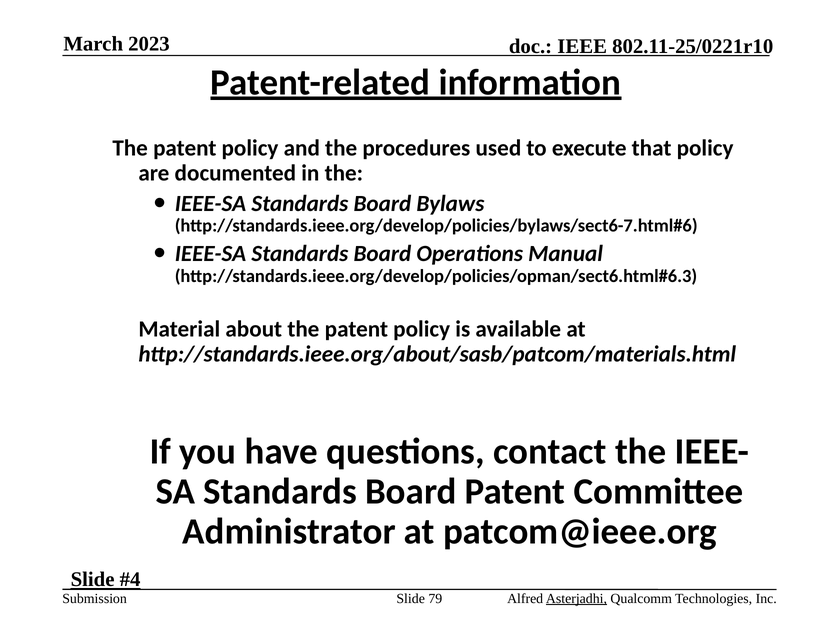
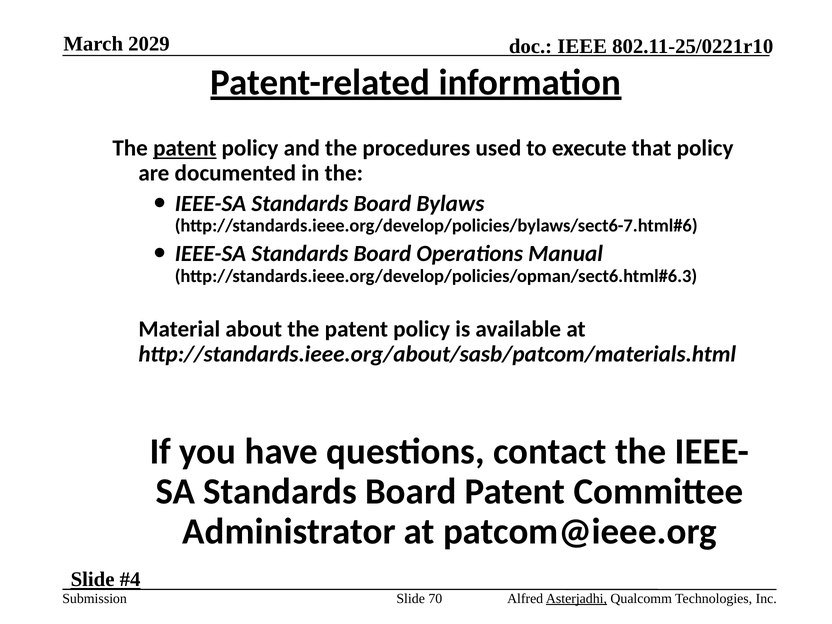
2023: 2023 -> 2029
patent at (185, 148) underline: none -> present
79: 79 -> 70
